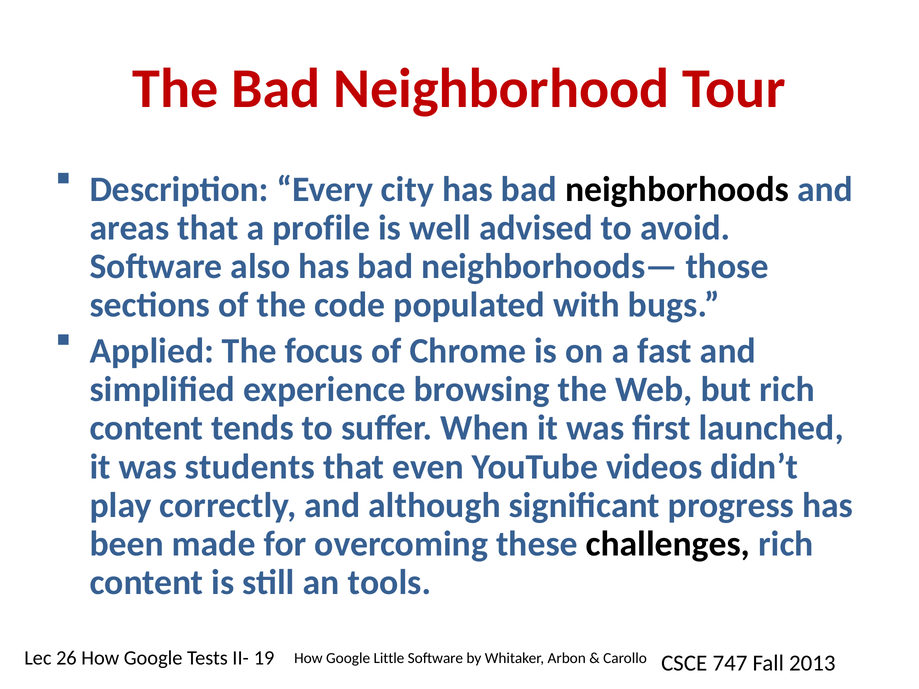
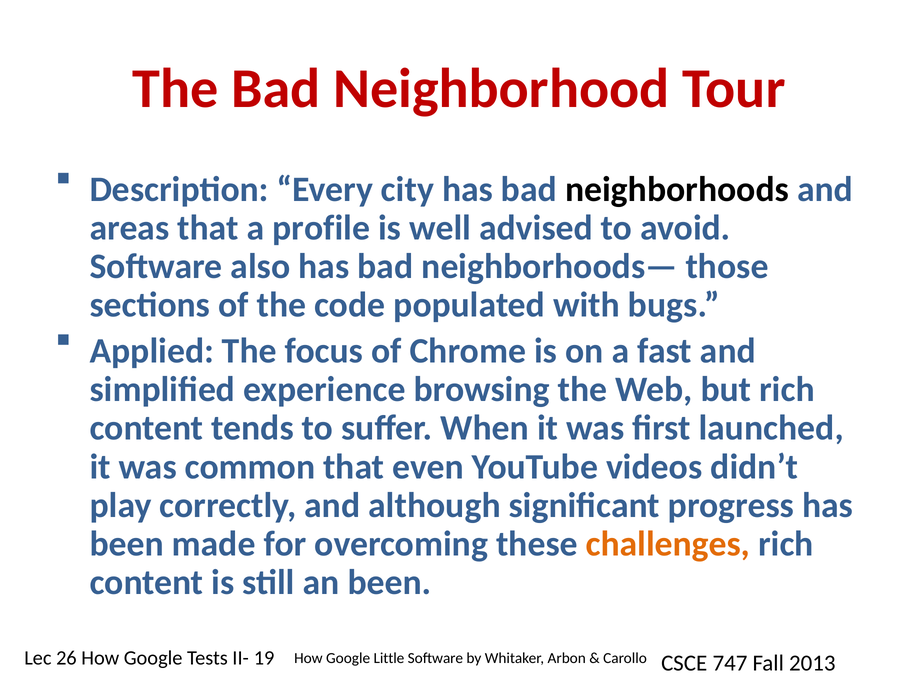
students: students -> common
challenges colour: black -> orange
an tools: tools -> been
